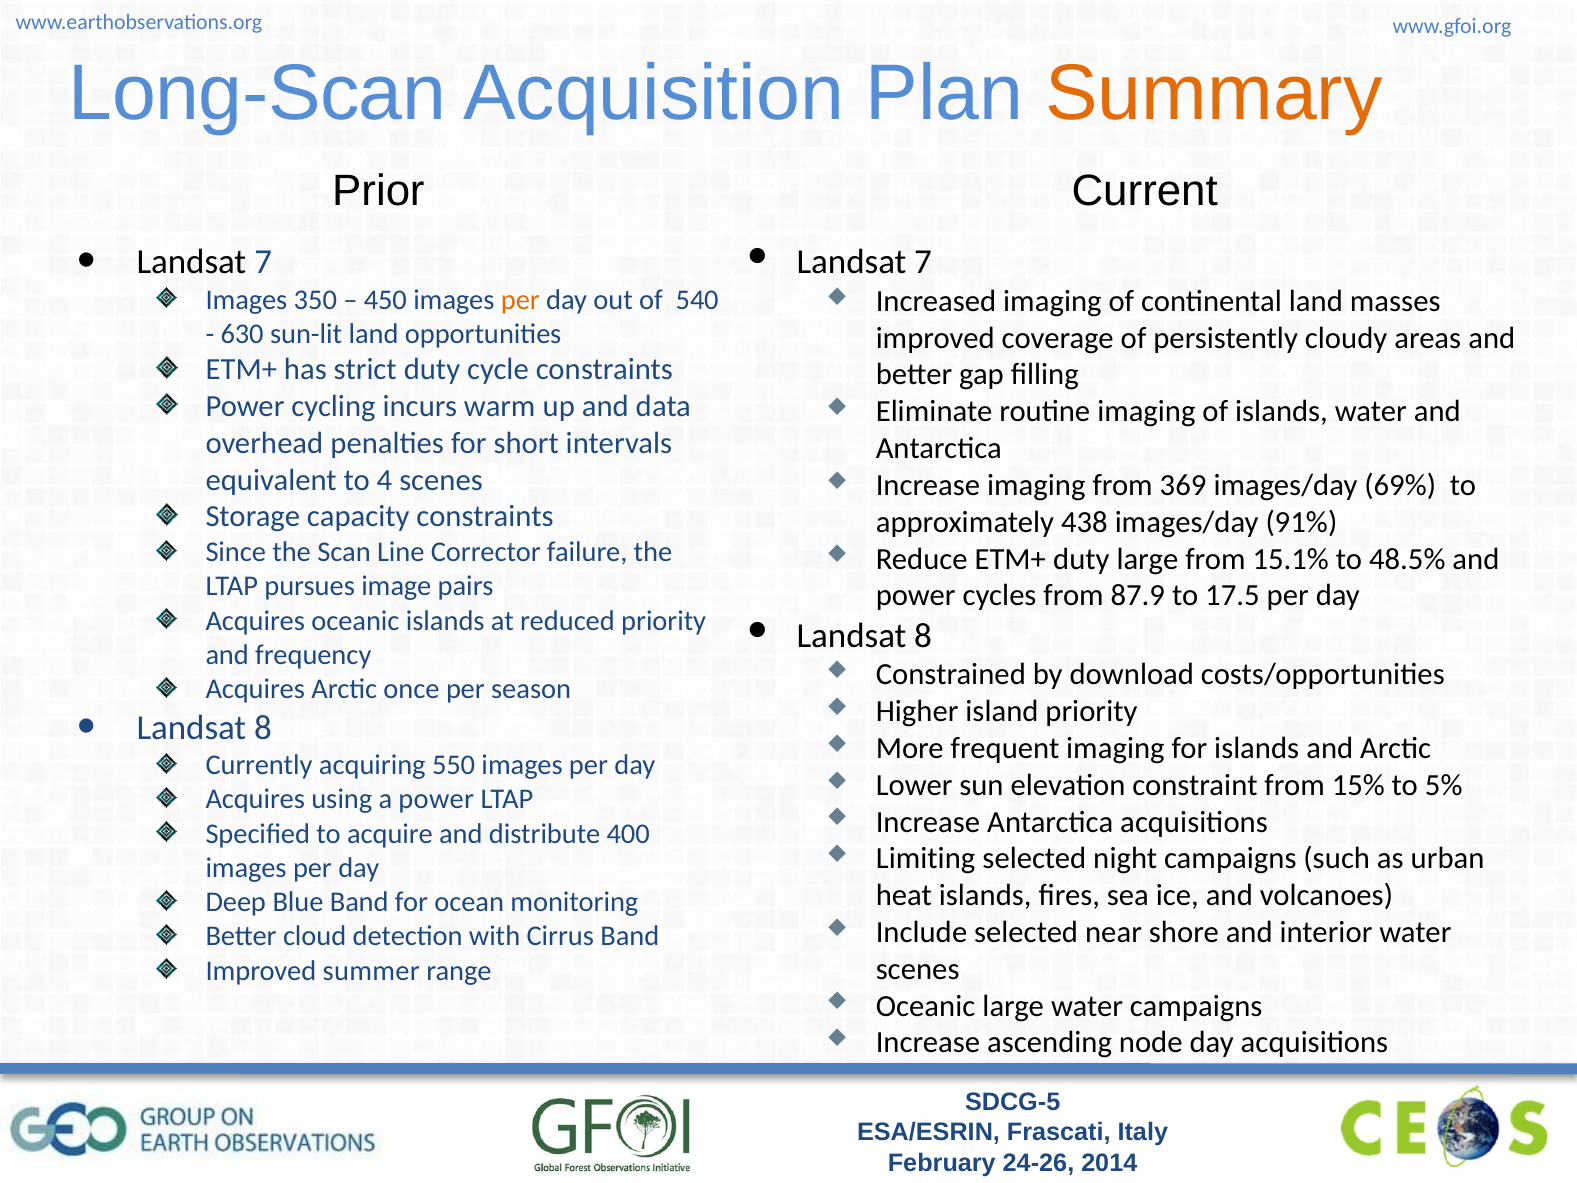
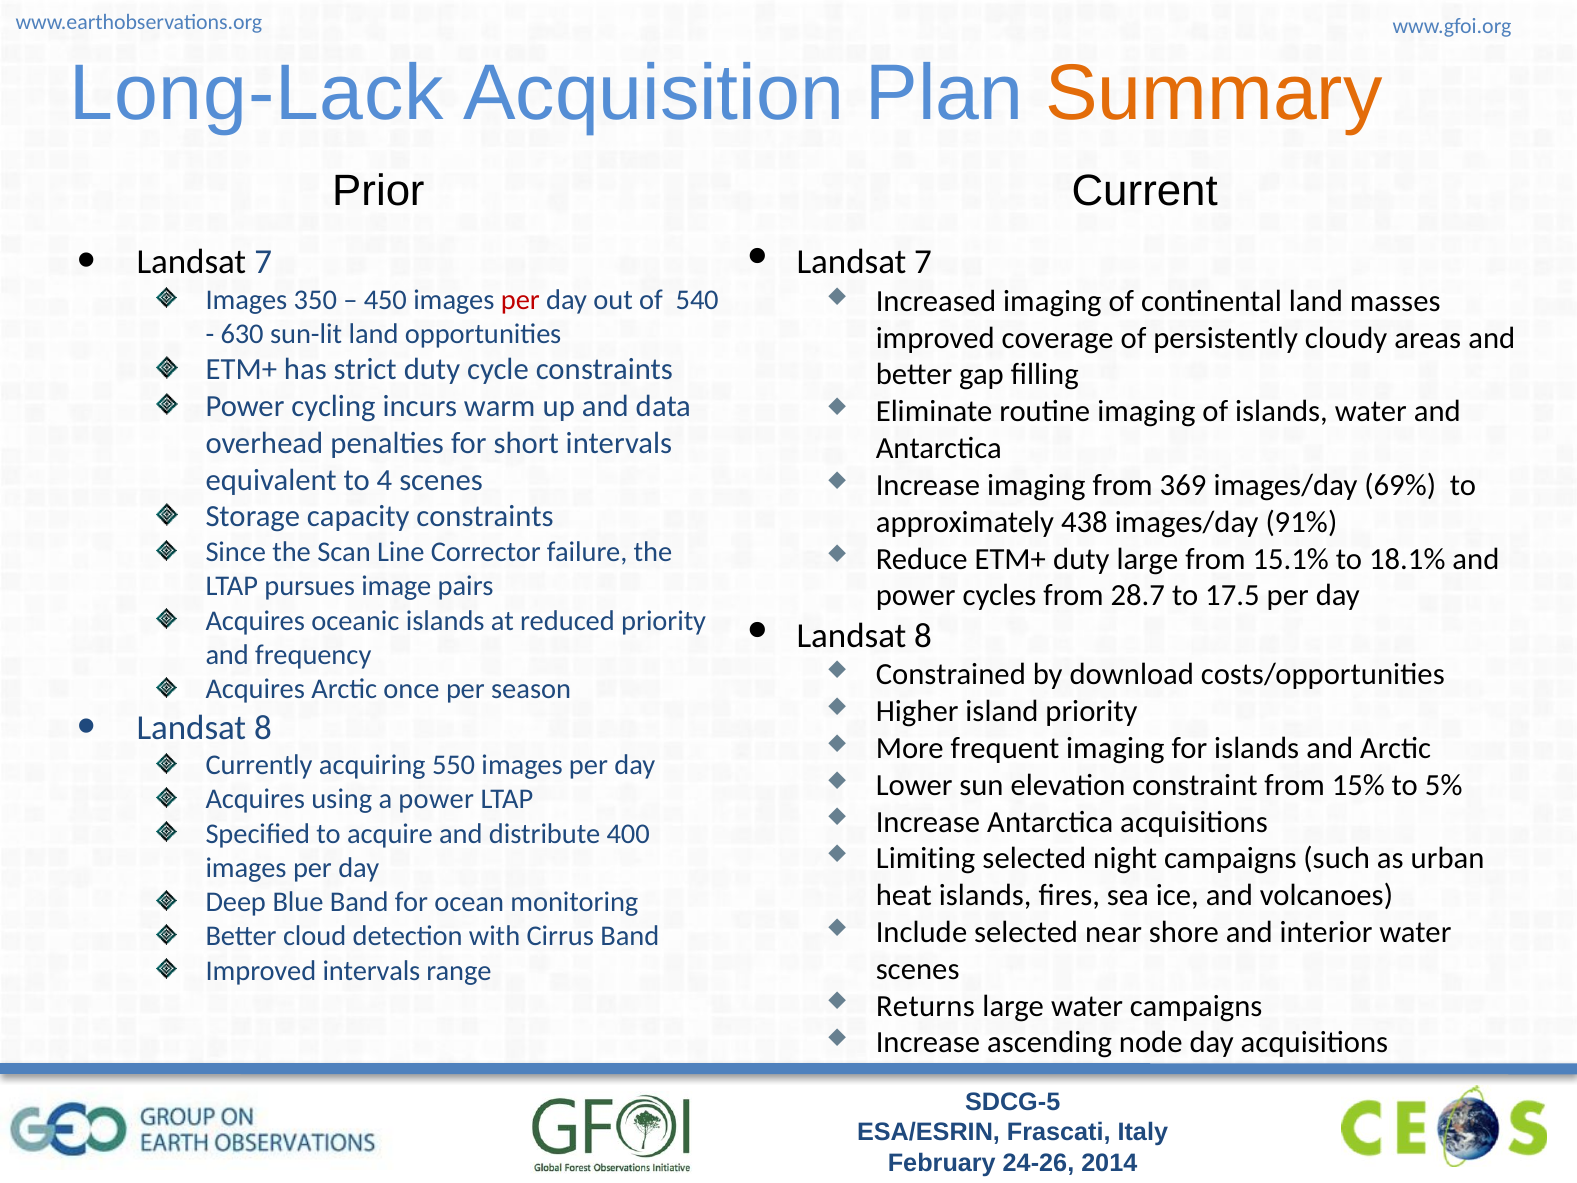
Long-Scan: Long-Scan -> Long-Lack
per at (520, 300) colour: orange -> red
48.5%: 48.5% -> 18.1%
87.9: 87.9 -> 28.7
Improved summer: summer -> intervals
Oceanic at (926, 1006): Oceanic -> Returns
